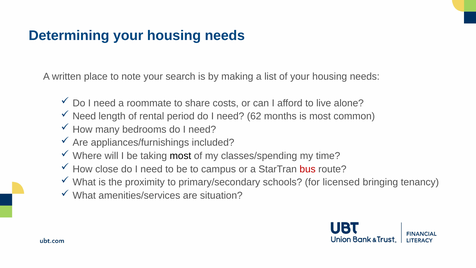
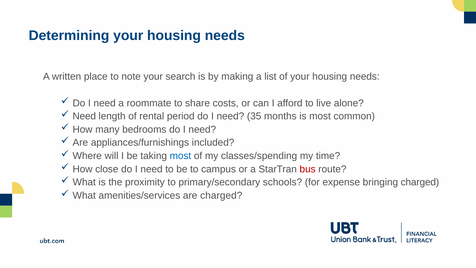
62: 62 -> 35
most at (180, 156) colour: black -> blue
licensed: licensed -> expense
bringing tenancy: tenancy -> charged
are situation: situation -> charged
